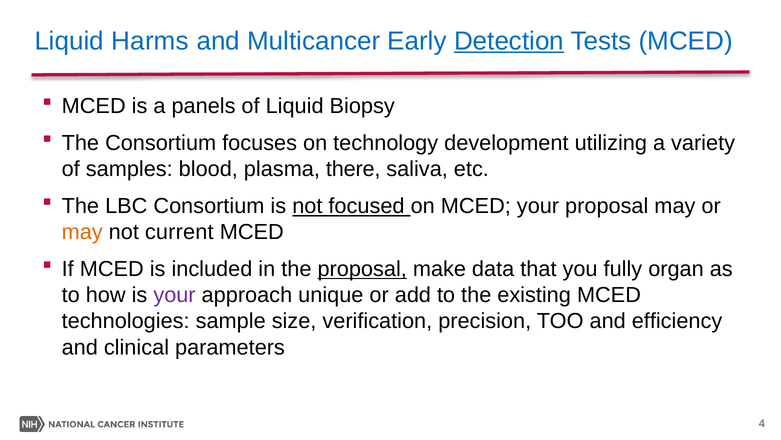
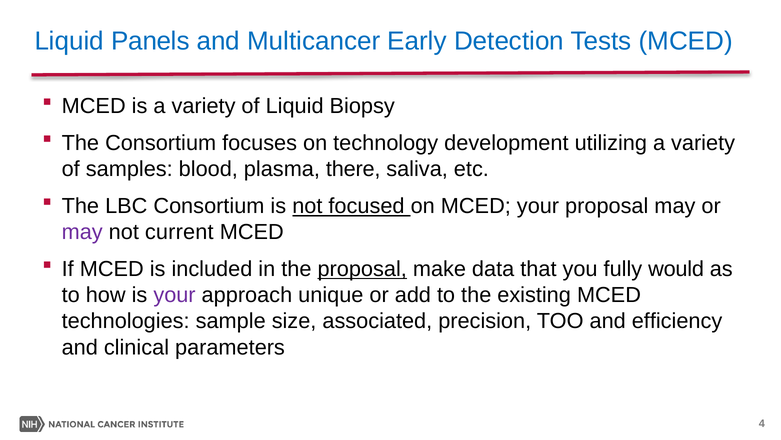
Harms: Harms -> Panels
Detection underline: present -> none
is a panels: panels -> variety
may at (82, 232) colour: orange -> purple
organ: organ -> would
verification: verification -> associated
